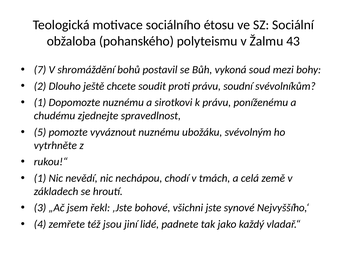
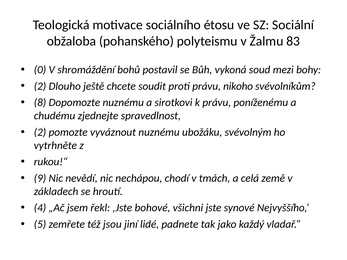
43: 43 -> 83
7: 7 -> 0
soudní: soudní -> nikoho
1 at (40, 103): 1 -> 8
5 at (40, 132): 5 -> 2
1 at (40, 178): 1 -> 9
3: 3 -> 4
4: 4 -> 5
